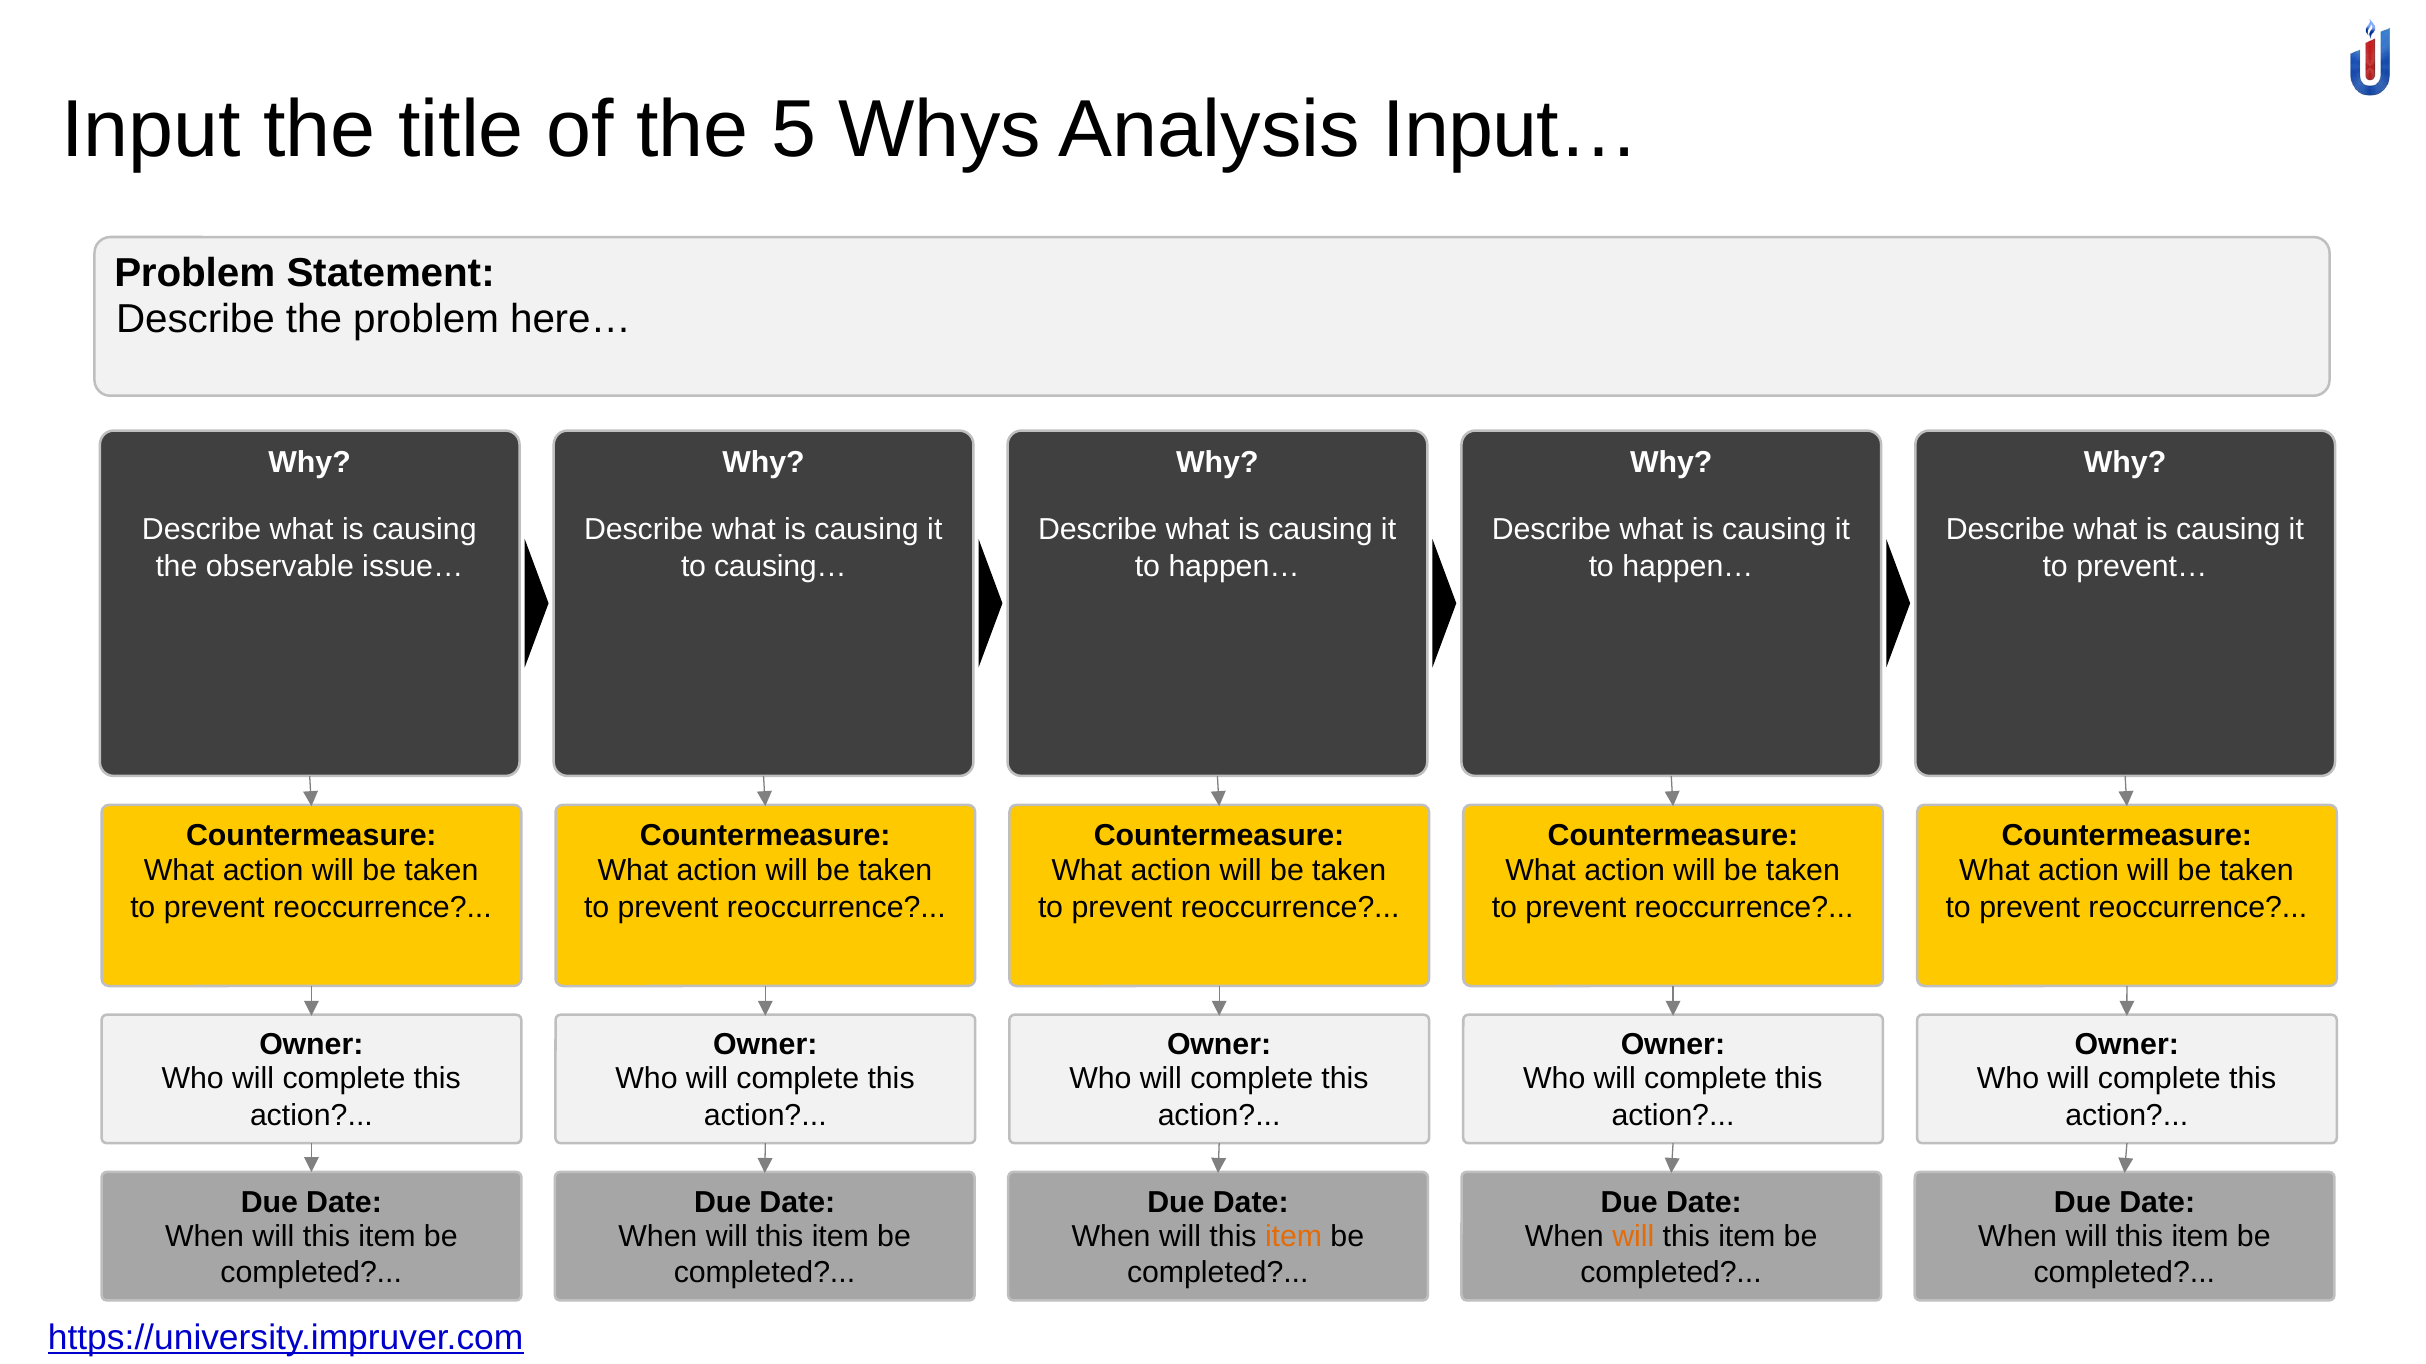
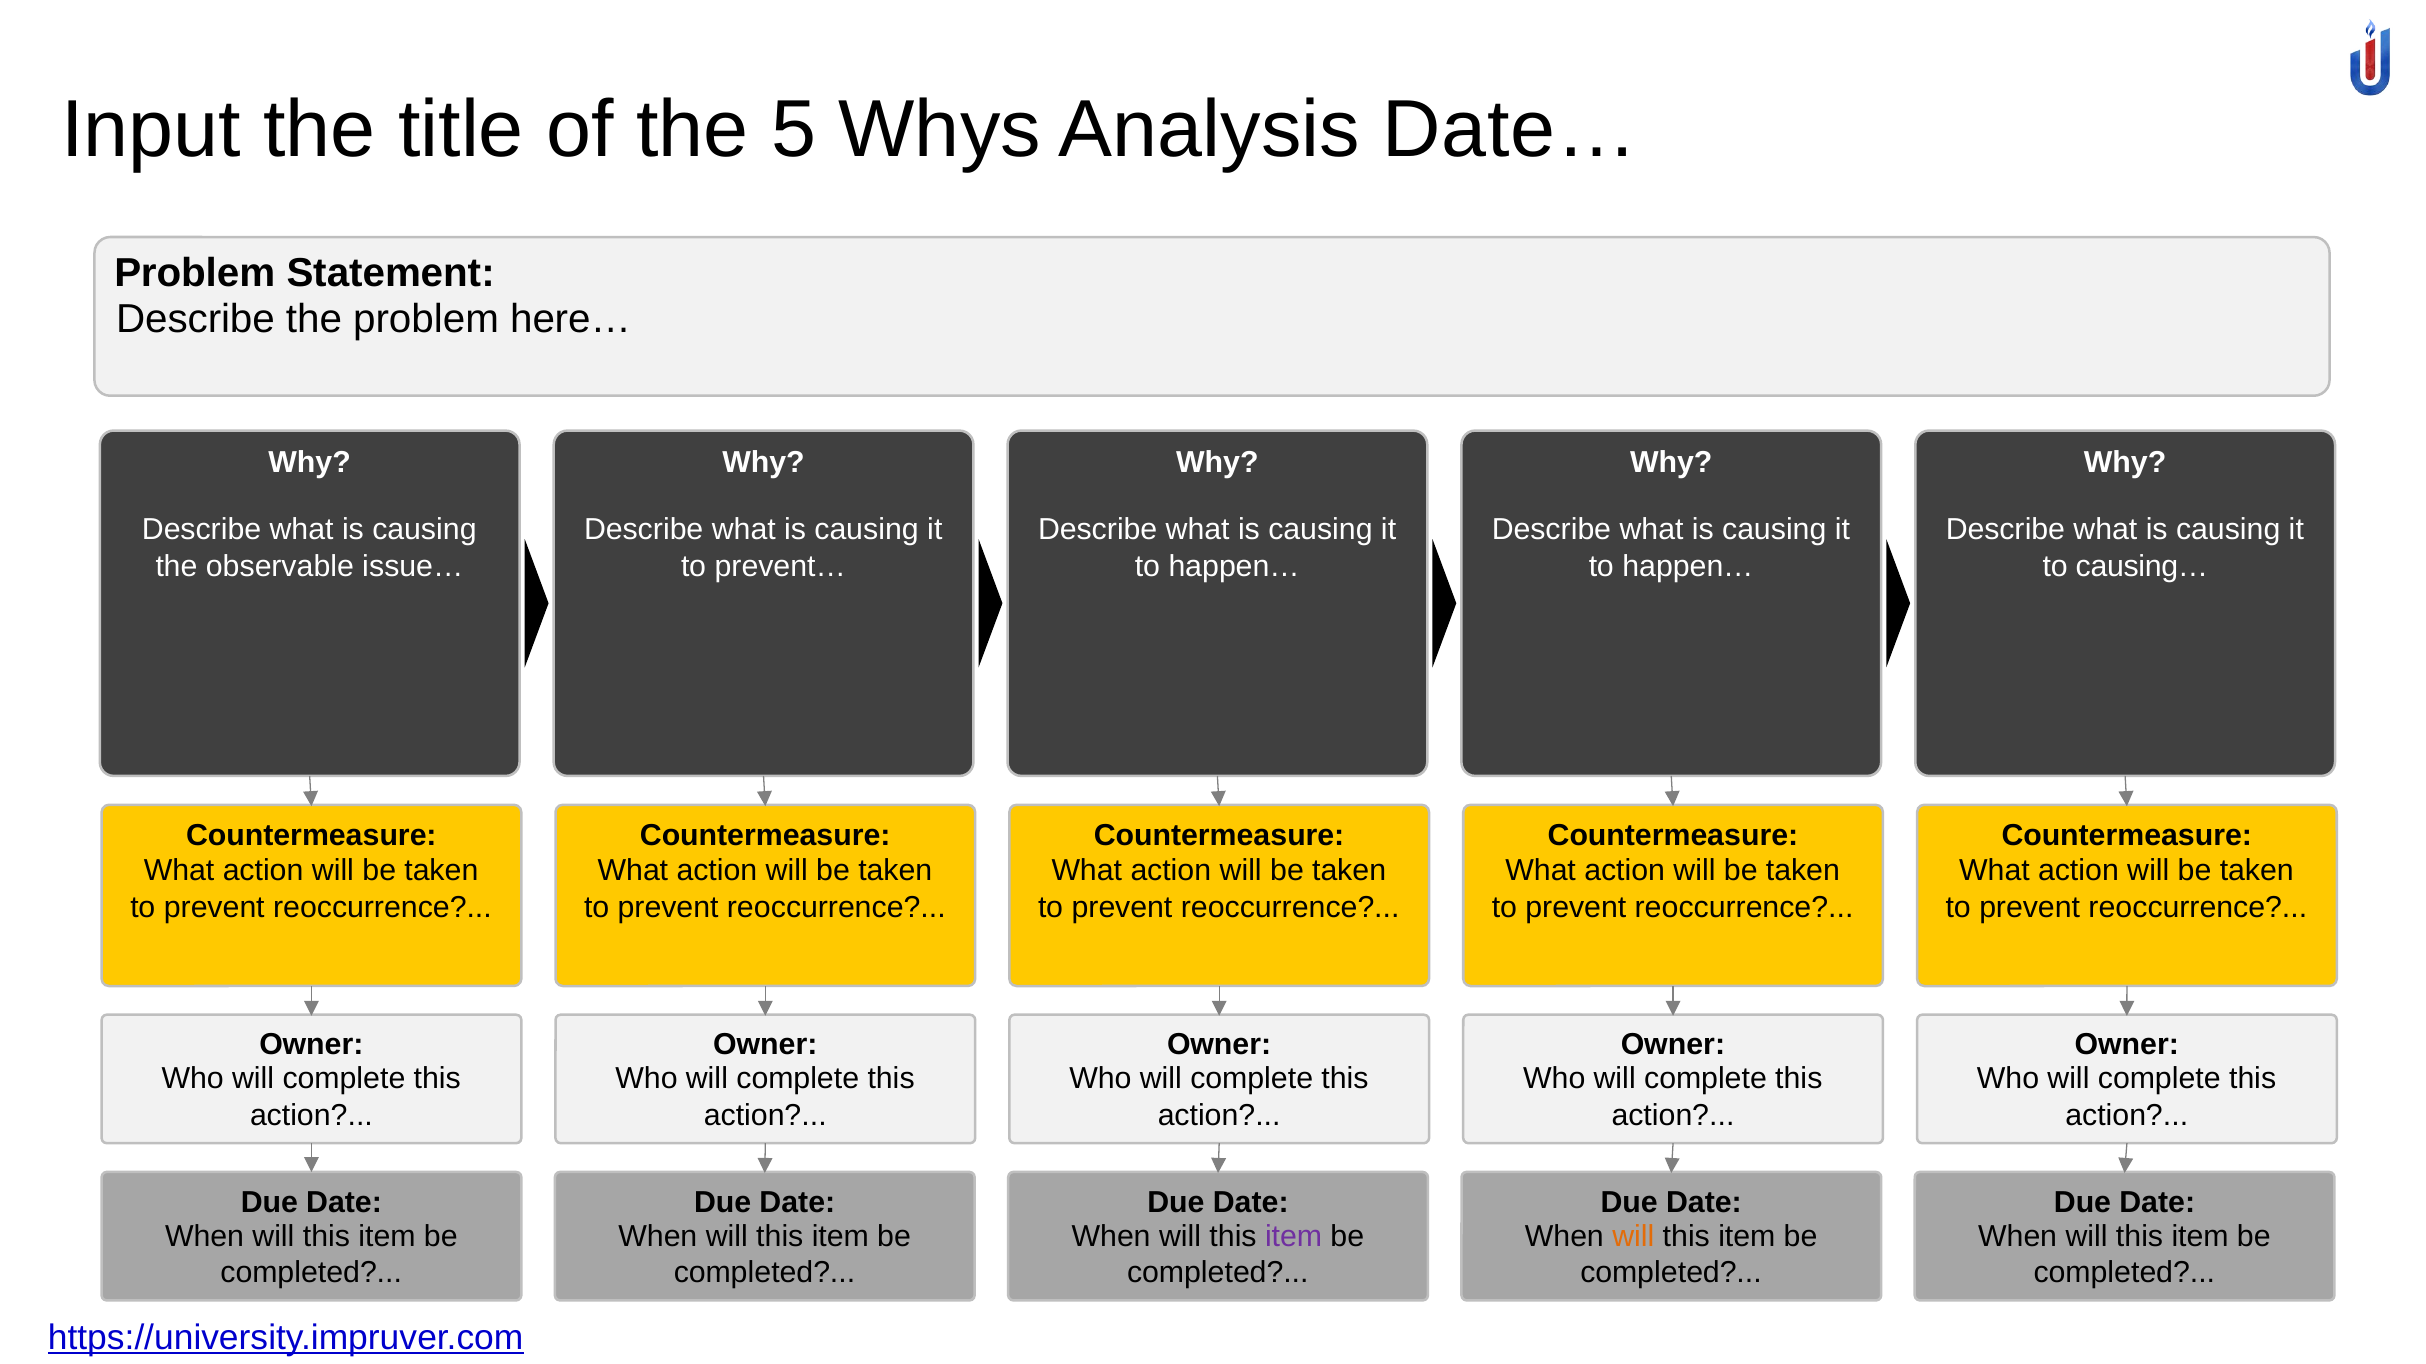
Input…: Input… -> Date…
causing…: causing… -> prevent…
prevent…: prevent… -> causing…
item at (1294, 1237) colour: orange -> purple
